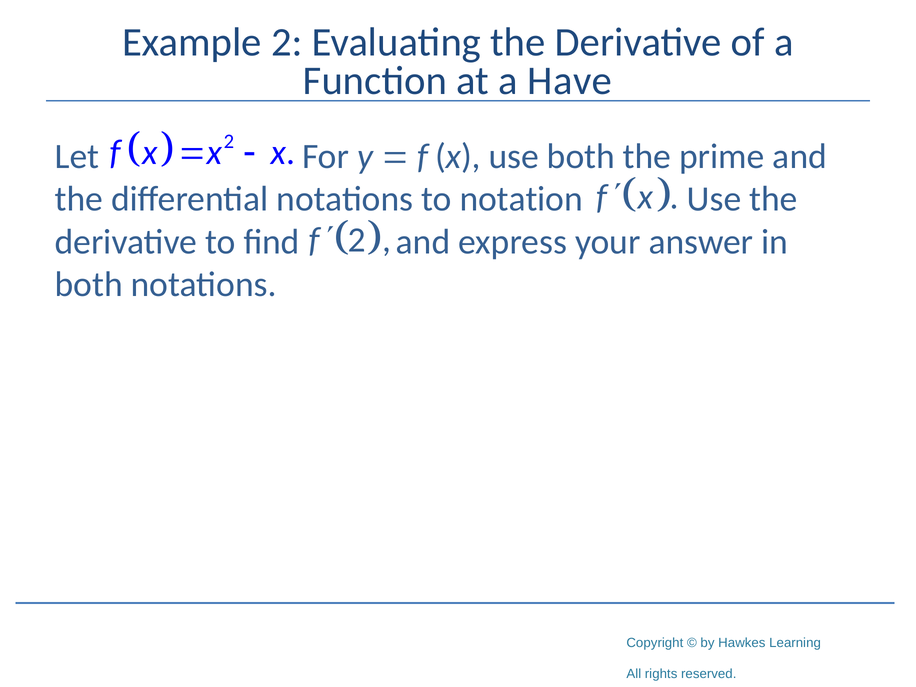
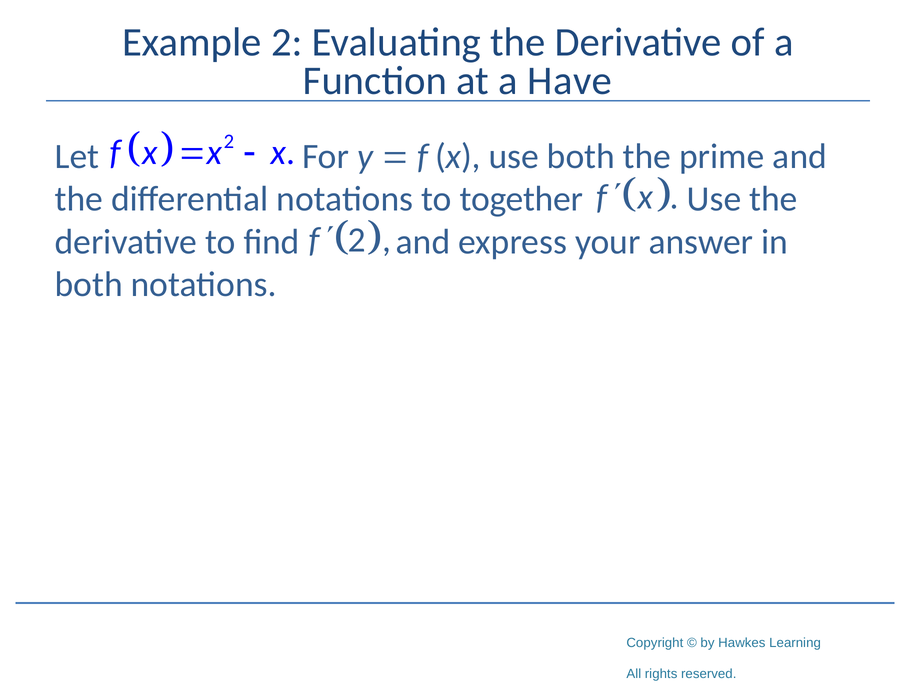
notation: notation -> together
